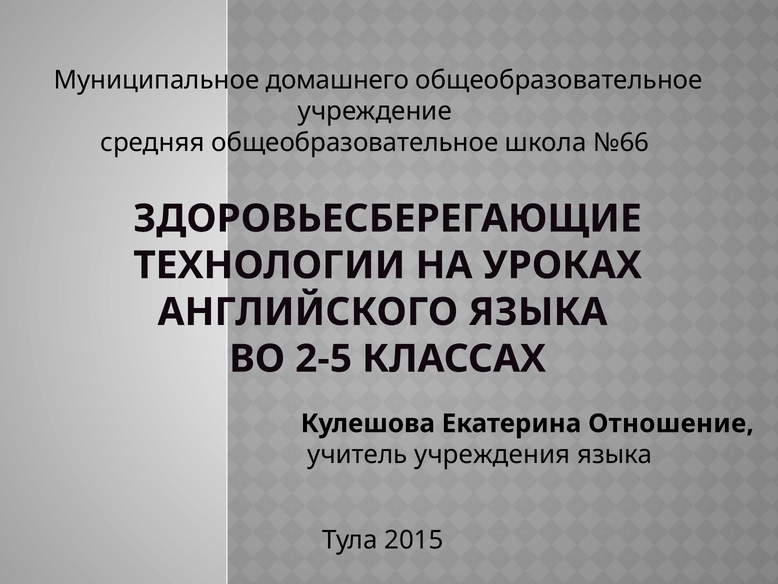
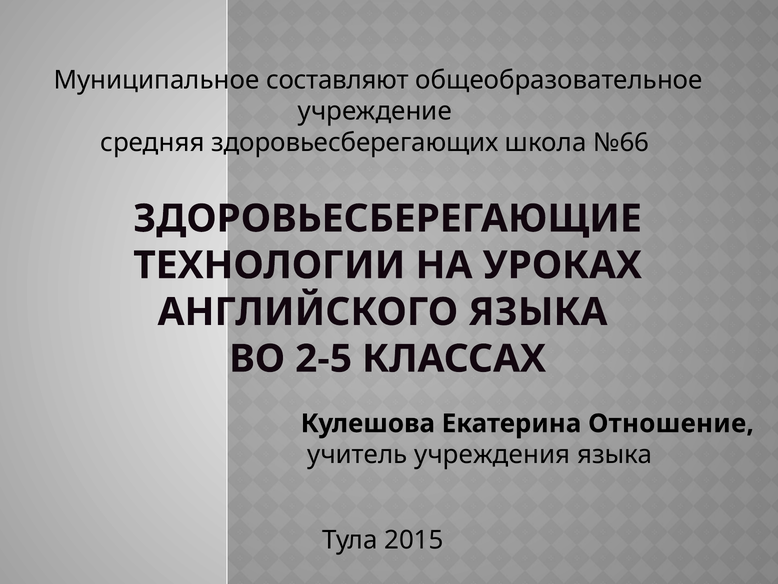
домашнего: домашнего -> составляют
средняя общеобразовательное: общеобразовательное -> здоровьесберегающих
